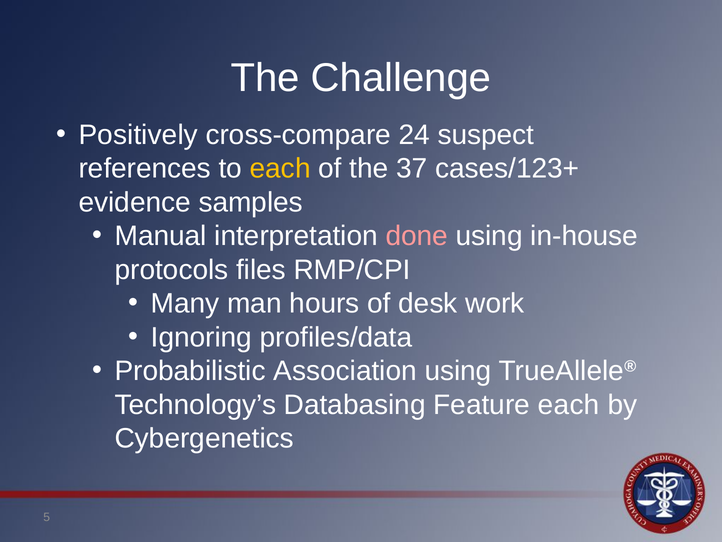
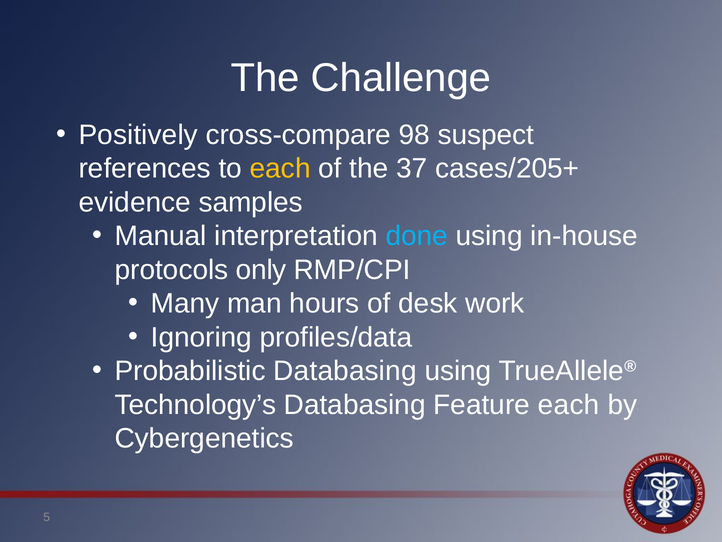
24: 24 -> 98
cases/123+: cases/123+ -> cases/205+
done colour: pink -> light blue
files: files -> only
Probabilistic Association: Association -> Databasing
